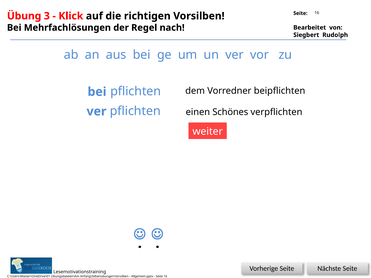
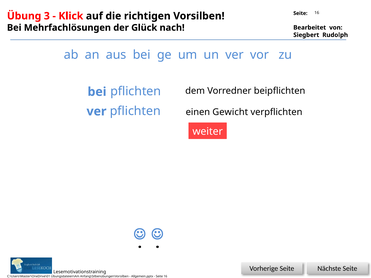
Regel: Regel -> Glück
Schönes: Schönes -> Gewicht
